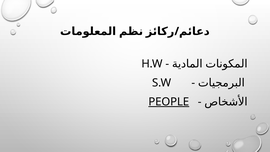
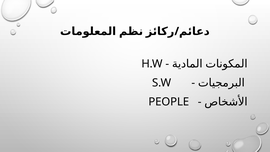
PEOPLE underline: present -> none
